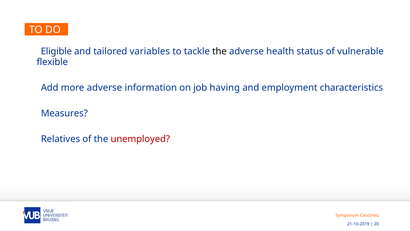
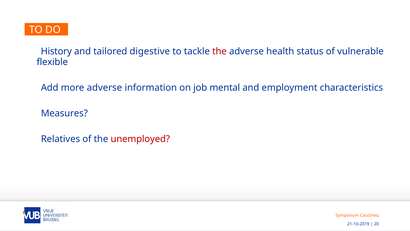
Eligible: Eligible -> History
variables: variables -> digestive
the at (219, 51) colour: black -> red
having: having -> mental
